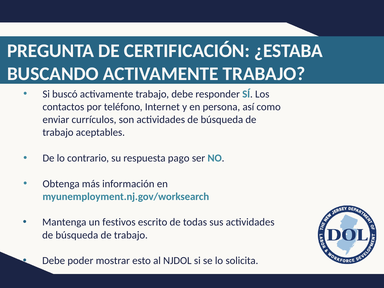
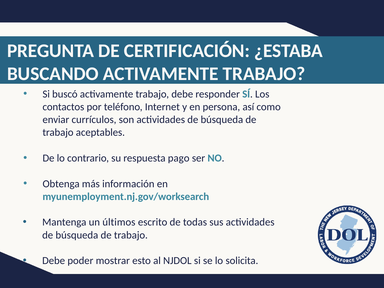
festivos: festivos -> últimos
